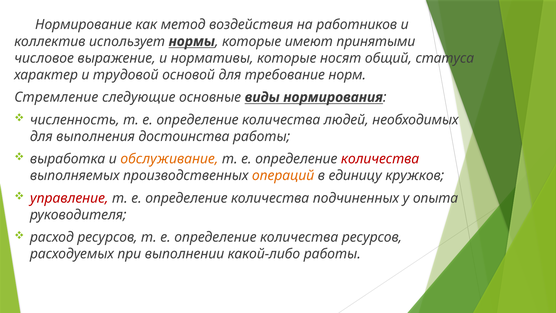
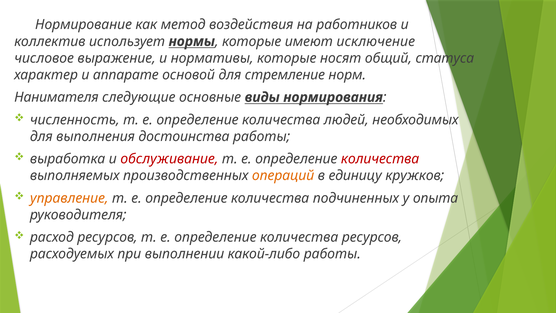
принятыми: принятыми -> исключение
трудовой: трудовой -> аппарате
требование: требование -> стремление
Стремление: Стремление -> Нанимателя
обслуживание colour: orange -> red
управление colour: red -> orange
